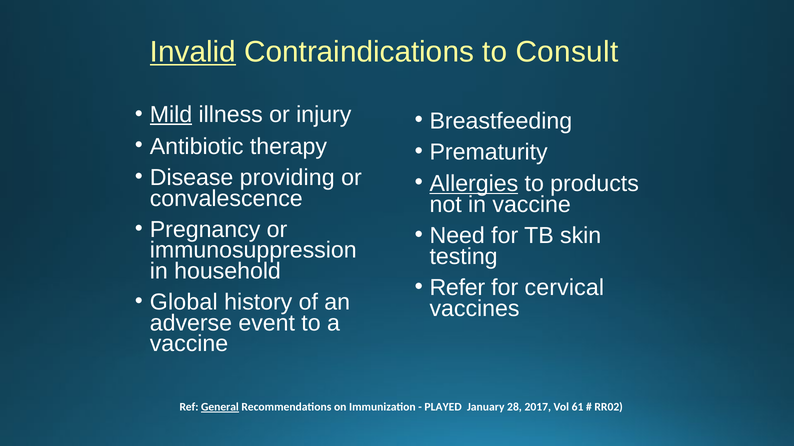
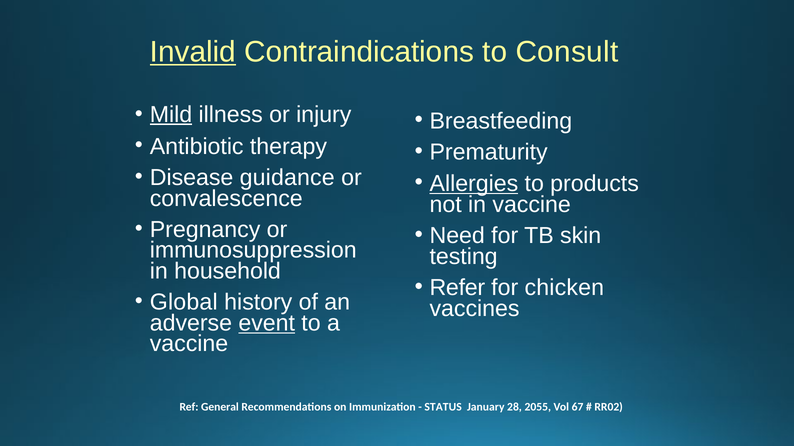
providing: providing -> guidance
cervical: cervical -> chicken
event underline: none -> present
General underline: present -> none
PLAYED: PLAYED -> STATUS
2017: 2017 -> 2055
61: 61 -> 67
